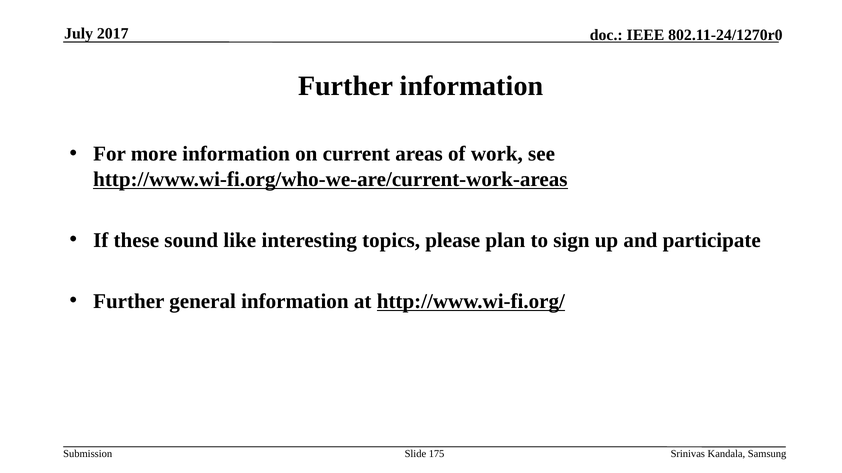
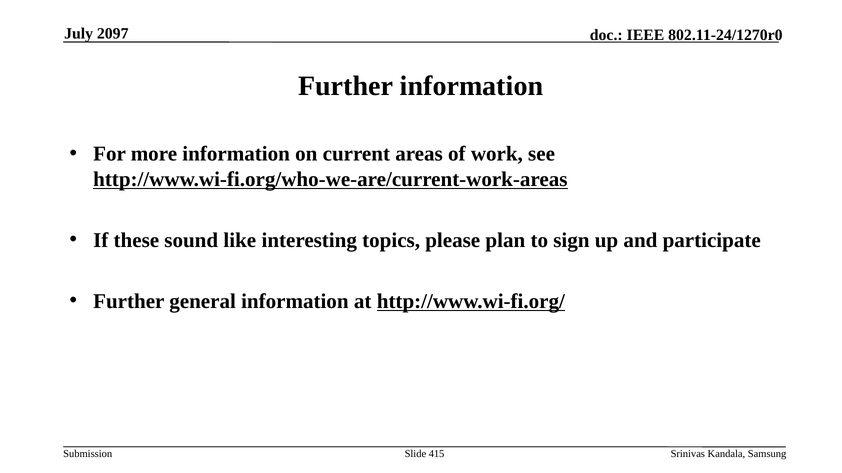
2017: 2017 -> 2097
175: 175 -> 415
